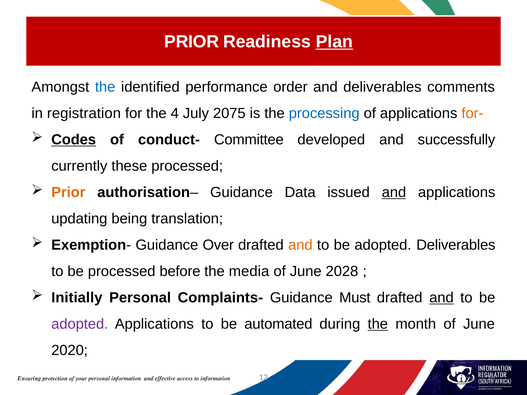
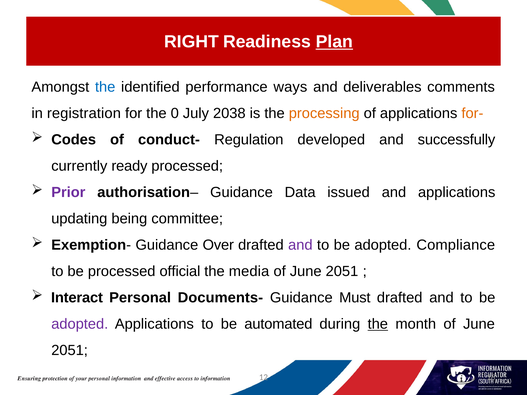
PRIOR at (192, 42): PRIOR -> RIGHT
order: order -> ways
4: 4 -> 0
2075: 2075 -> 2038
processing colour: blue -> orange
Codes underline: present -> none
Committee: Committee -> Regulation
these: these -> ready
Prior at (68, 192) colour: orange -> purple
and at (394, 192) underline: present -> none
translation: translation -> committee
and at (300, 245) colour: orange -> purple
adopted Deliverables: Deliverables -> Compliance
before: before -> official
2028 at (342, 272): 2028 -> 2051
Initially: Initially -> Interact
Complaints-: Complaints- -> Documents-
and at (441, 298) underline: present -> none
2020 at (70, 351): 2020 -> 2051
